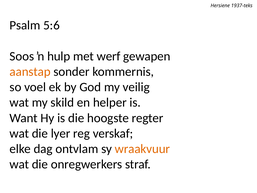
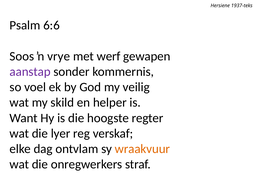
5:6: 5:6 -> 6:6
hulp: hulp -> vrye
aanstap colour: orange -> purple
